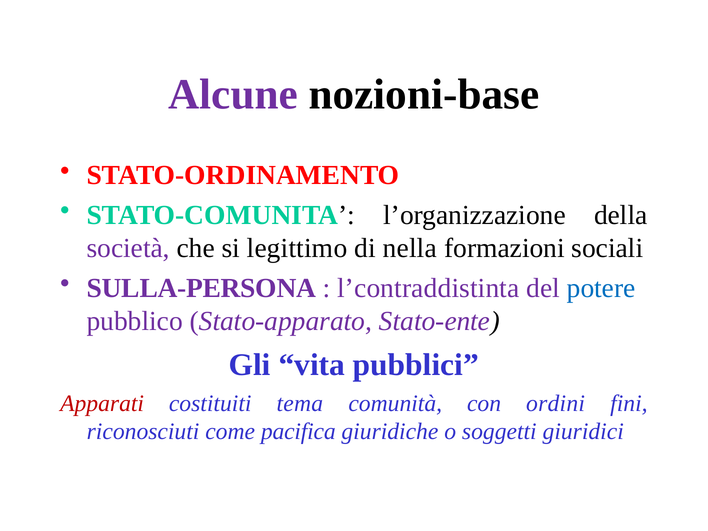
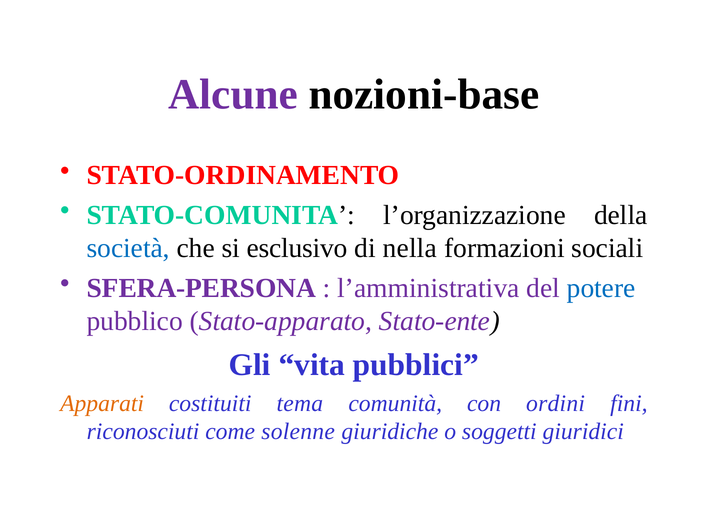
società colour: purple -> blue
legittimo: legittimo -> esclusivo
SULLA-PERSONA: SULLA-PERSONA -> SFERA-PERSONA
l’contraddistinta: l’contraddistinta -> l’amministrativa
Apparati colour: red -> orange
pacifica: pacifica -> solenne
